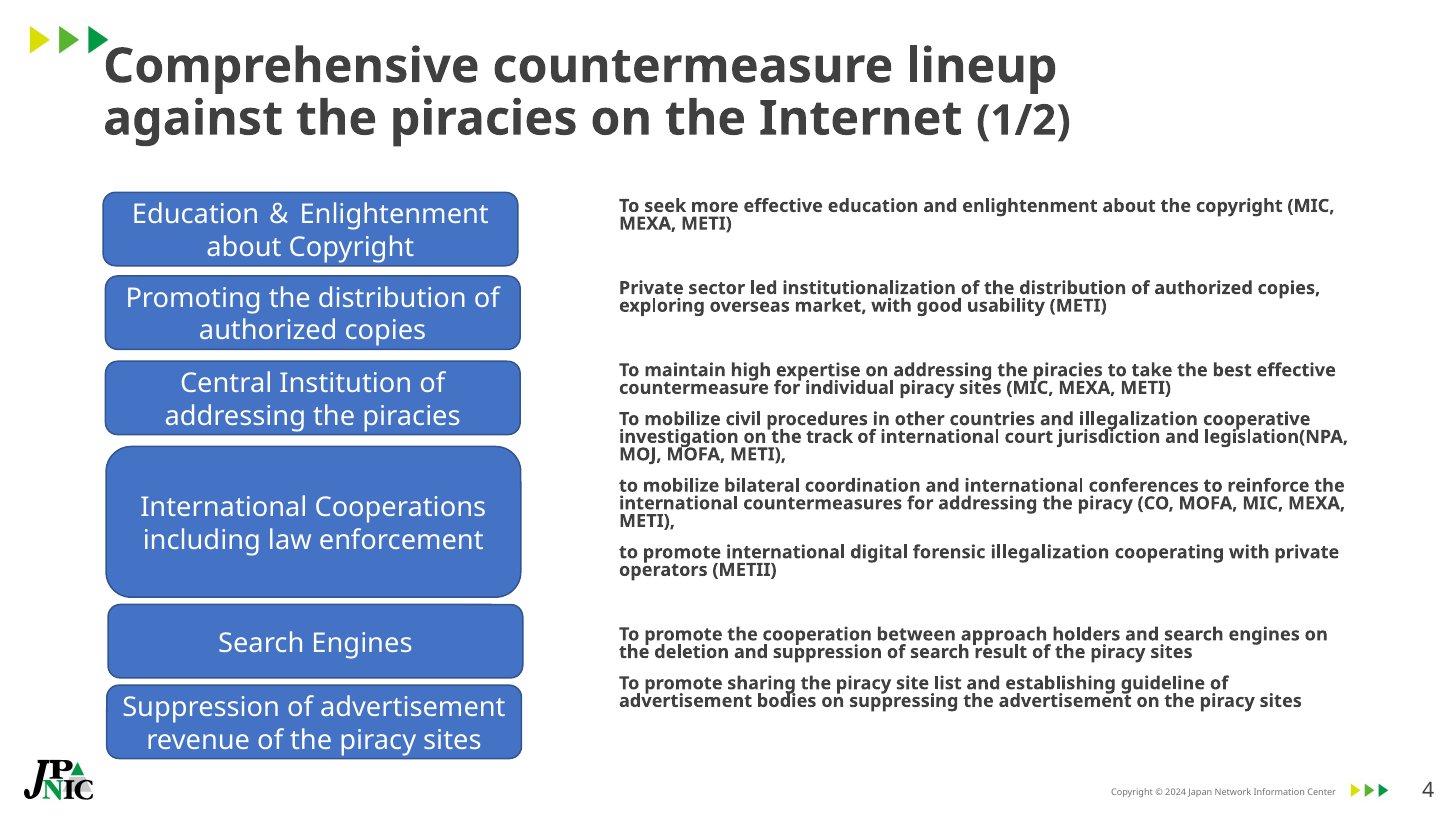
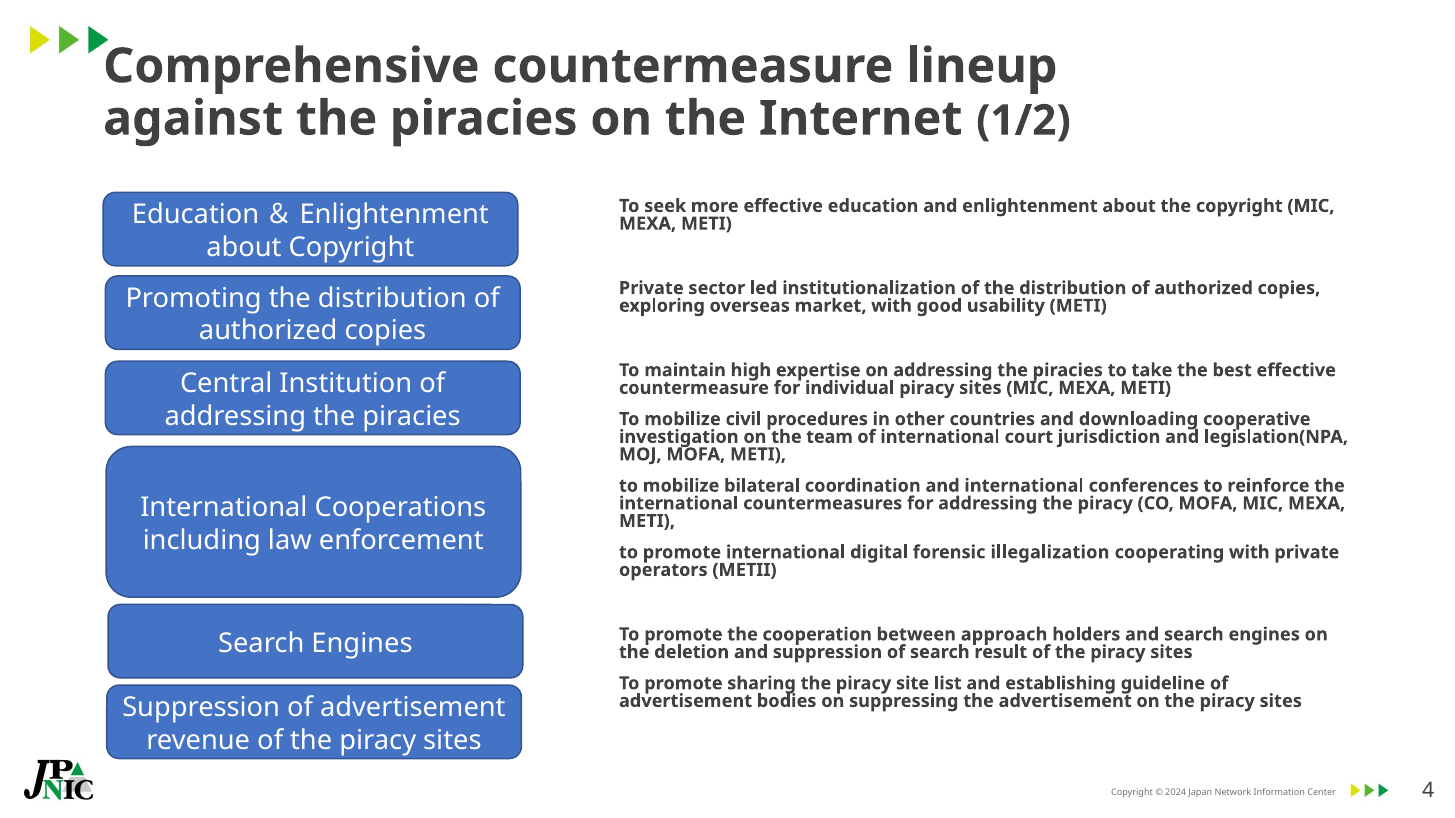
and illegalization: illegalization -> downloading
track: track -> team
